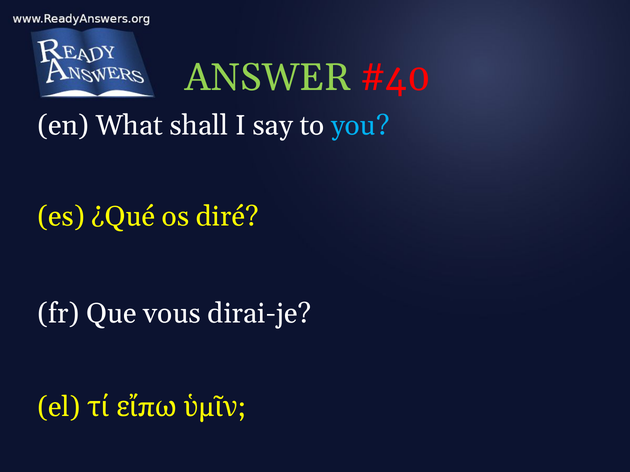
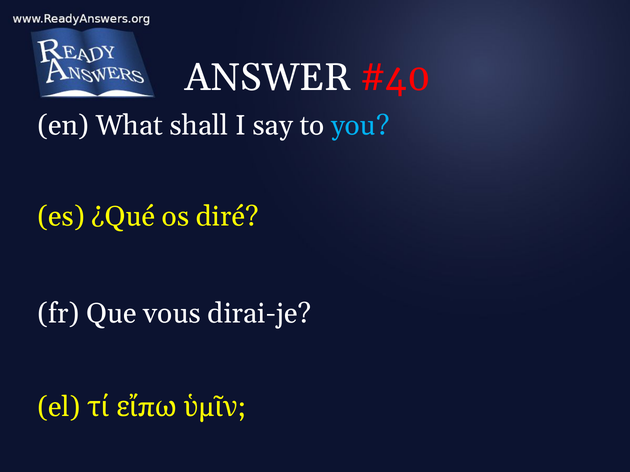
ANSWER colour: light green -> white
